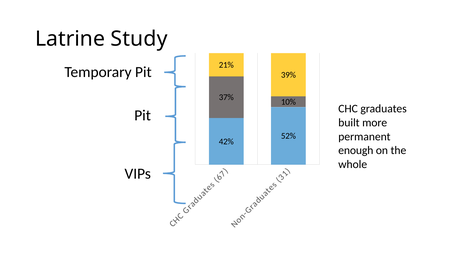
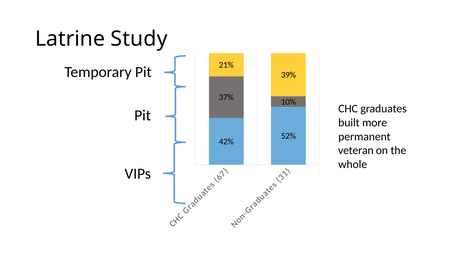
enough: enough -> veteran
